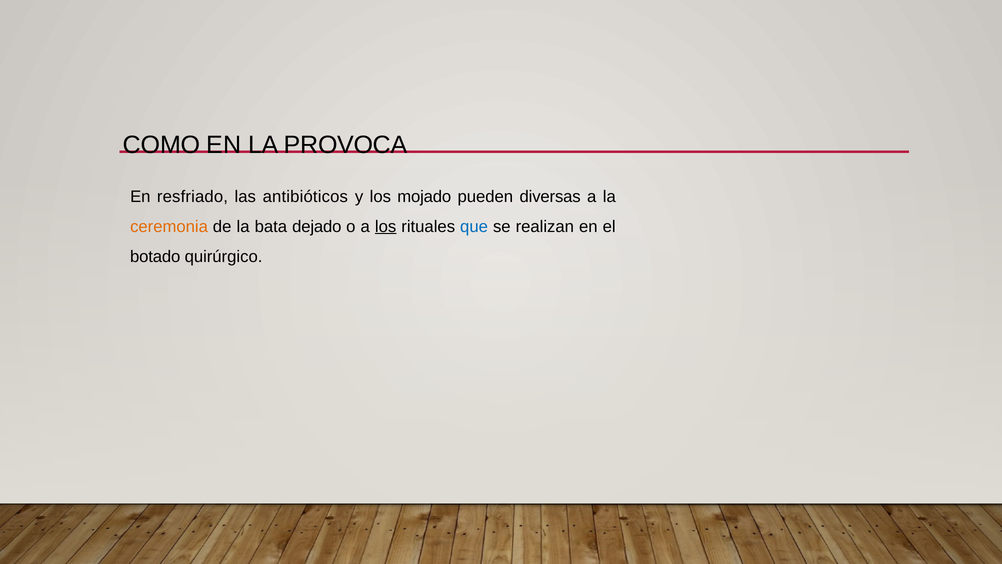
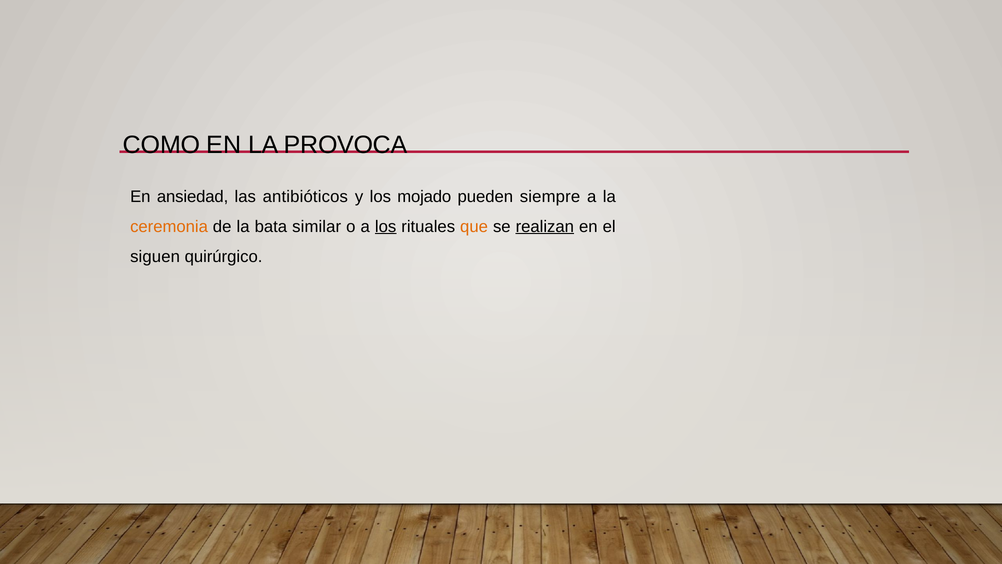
resfriado: resfriado -> ansiedad
diversas: diversas -> siempre
dejado: dejado -> similar
que colour: blue -> orange
realizan underline: none -> present
botado: botado -> siguen
